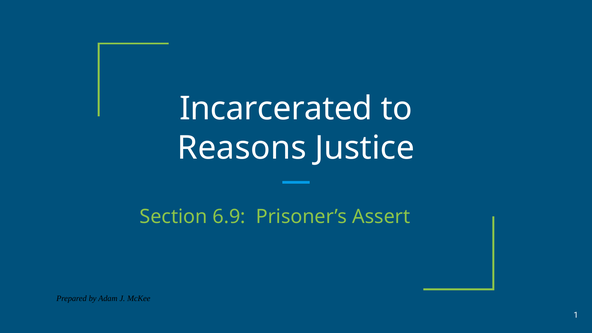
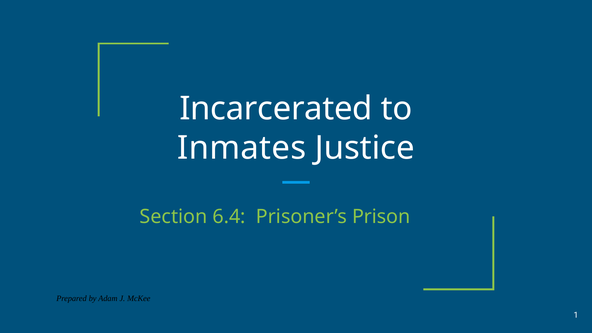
Reasons: Reasons -> Inmates
6.9: 6.9 -> 6.4
Assert: Assert -> Prison
